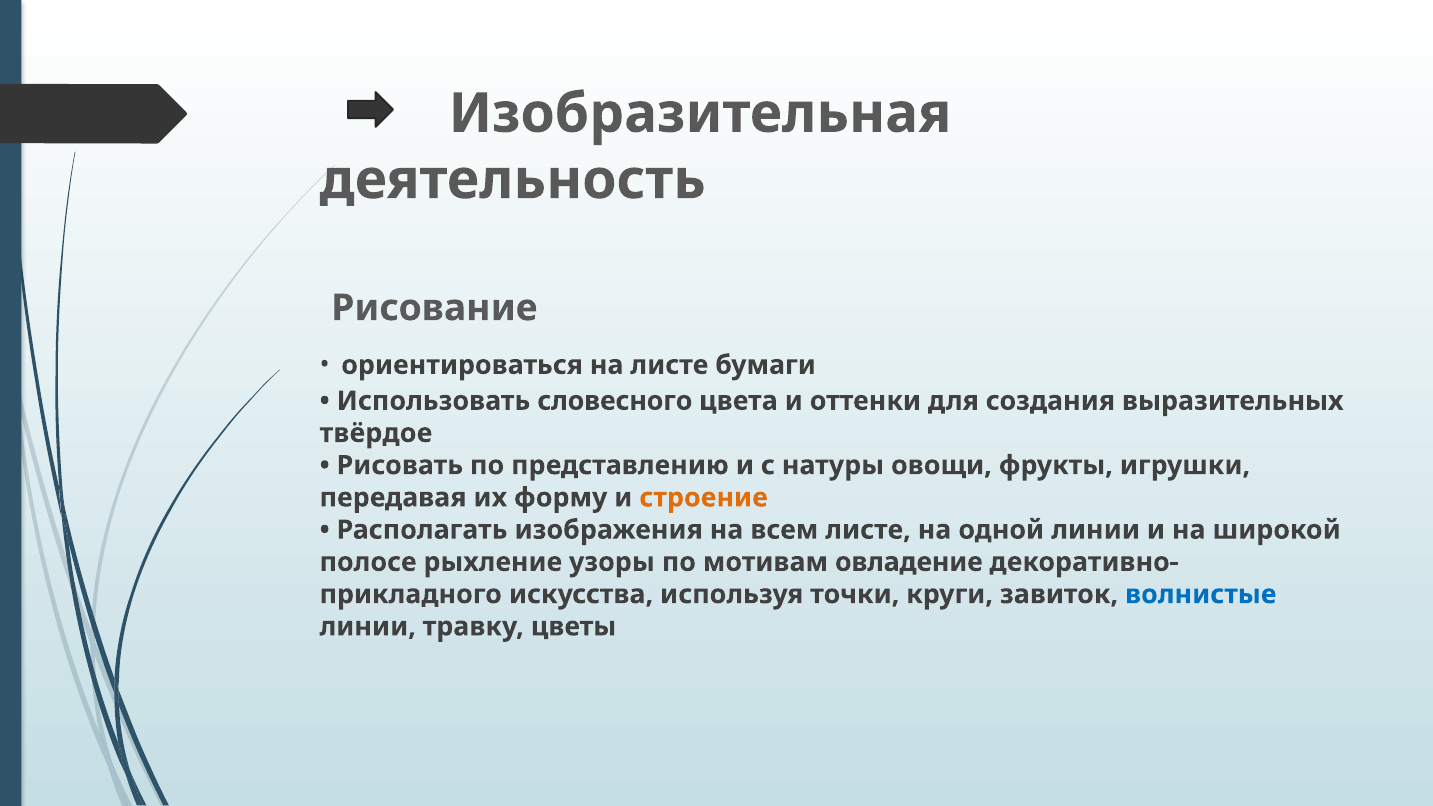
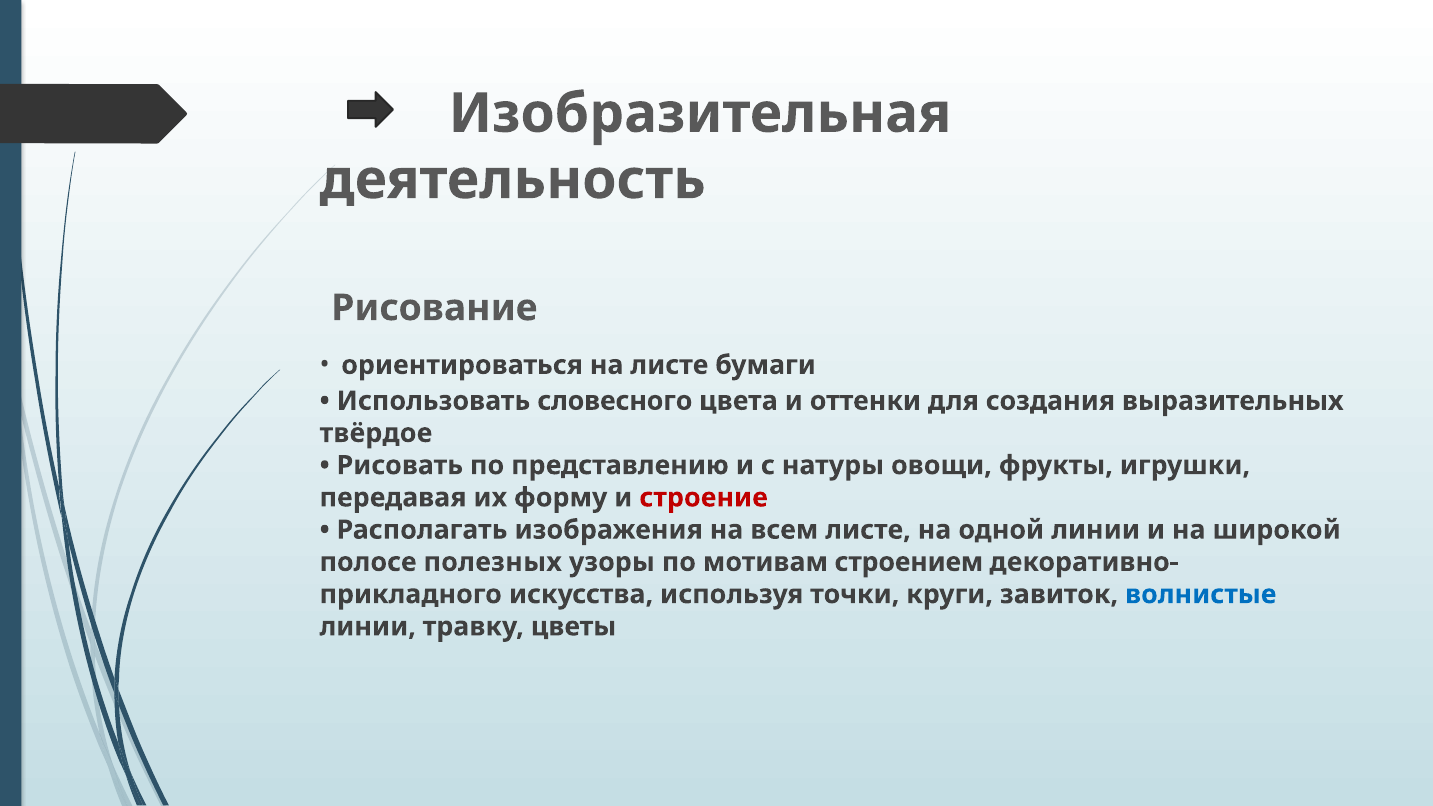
строение colour: orange -> red
рыхление: рыхление -> полезных
овладение: овладение -> строением
